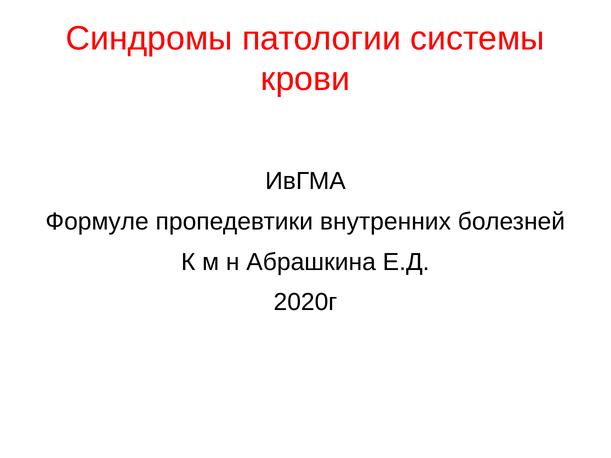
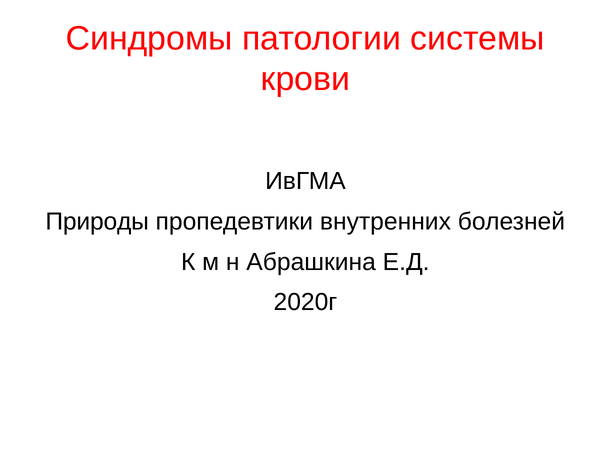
Формуле: Формуле -> Природы
